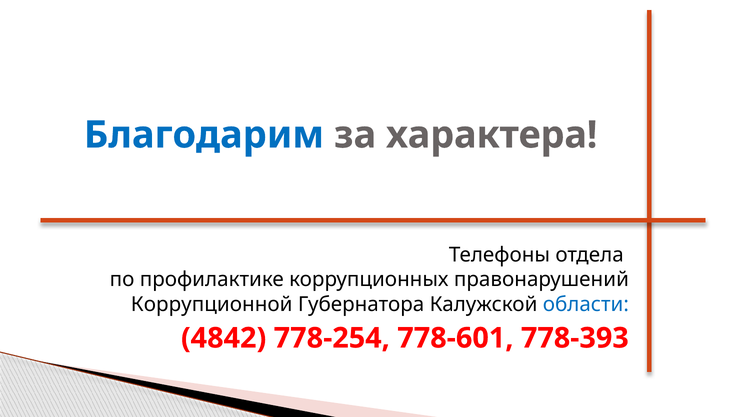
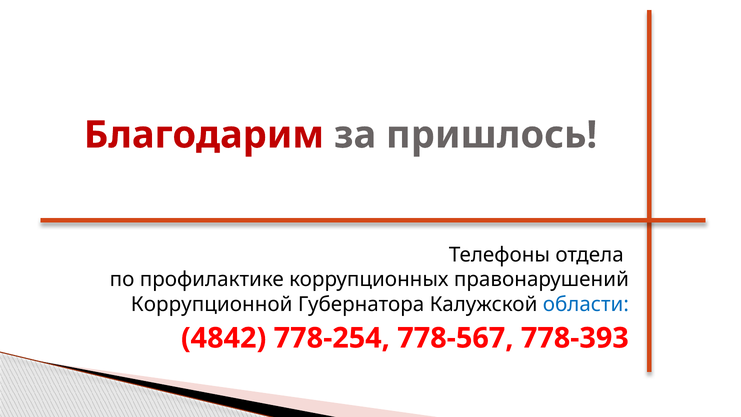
Благодарим colour: blue -> red
характера: характера -> пришлось
778-601: 778-601 -> 778-567
